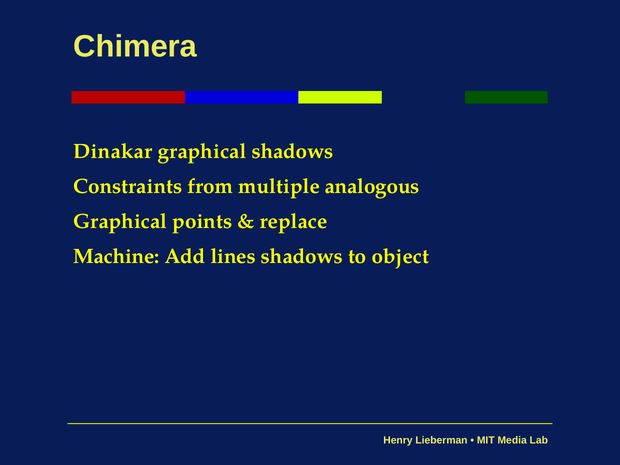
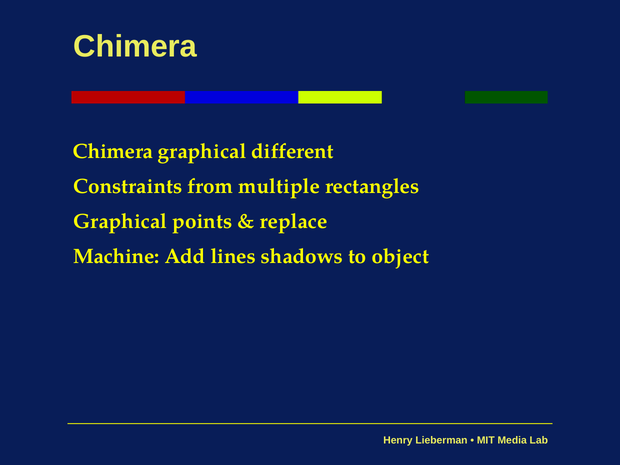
Dinakar at (113, 151): Dinakar -> Chimera
graphical shadows: shadows -> different
analogous: analogous -> rectangles
